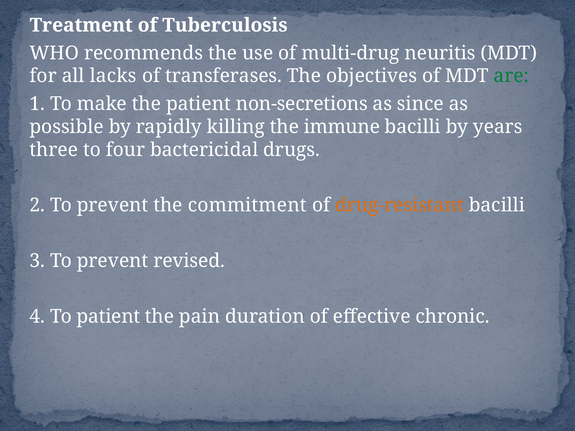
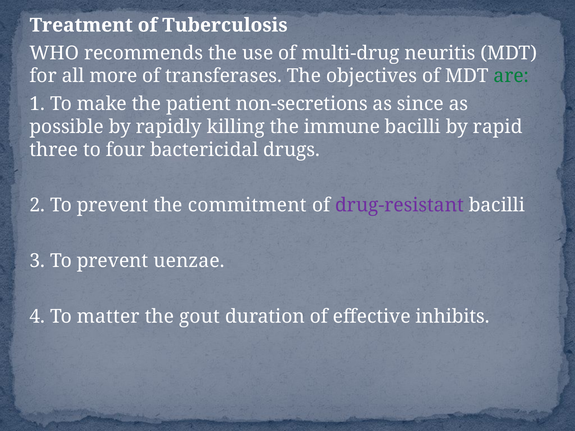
lacks: lacks -> more
years: years -> rapid
drug-resistant colour: orange -> purple
revised: revised -> uenzae
To patient: patient -> matter
pain: pain -> gout
chronic: chronic -> inhibits
